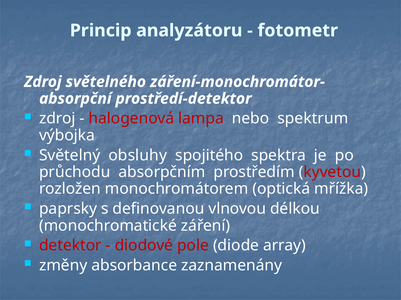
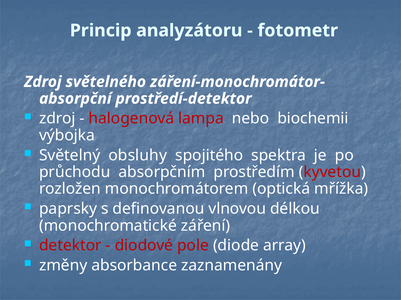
spektrum: spektrum -> biochemii
